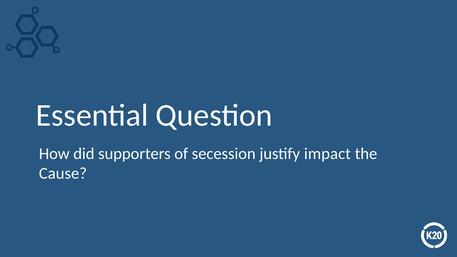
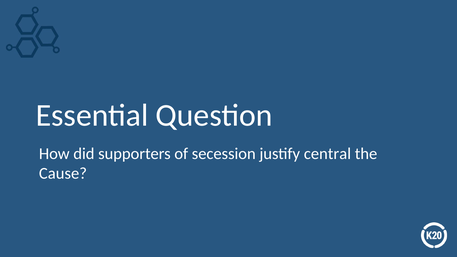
impact: impact -> central
